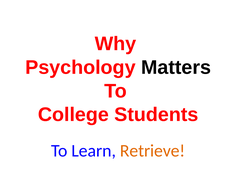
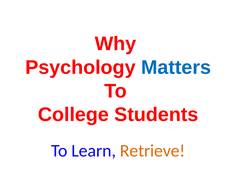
Matters colour: black -> blue
